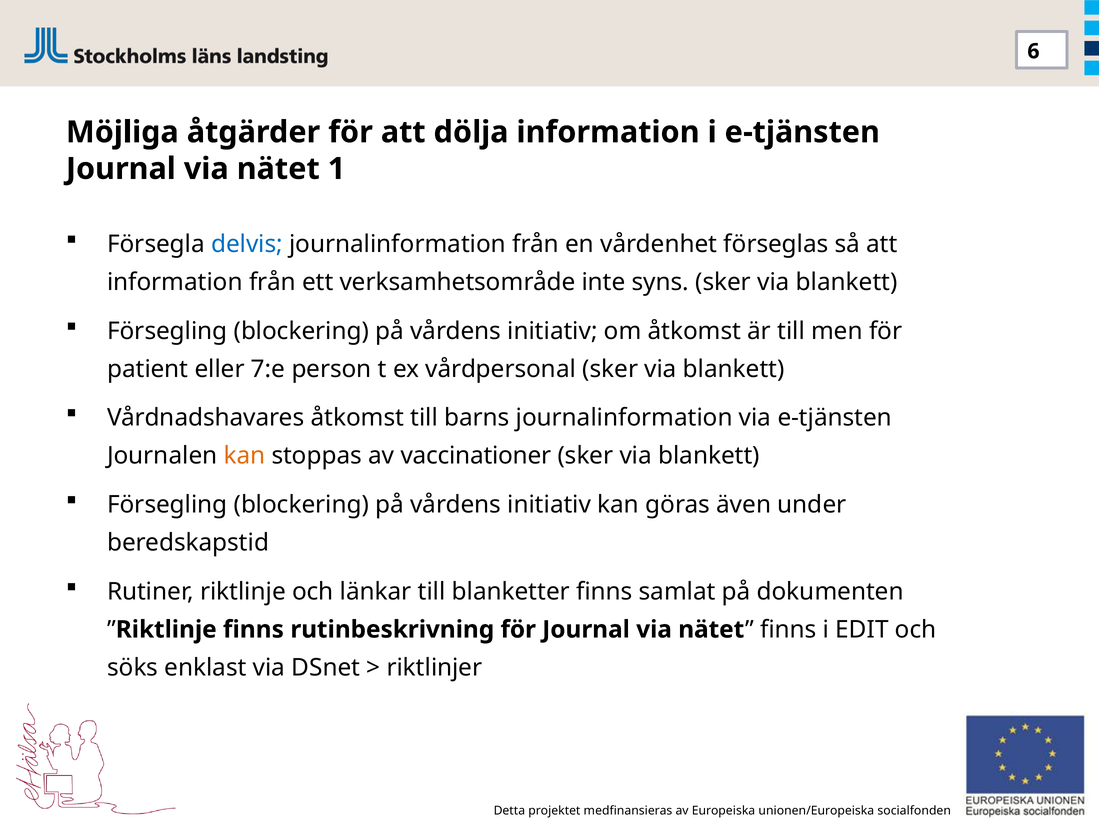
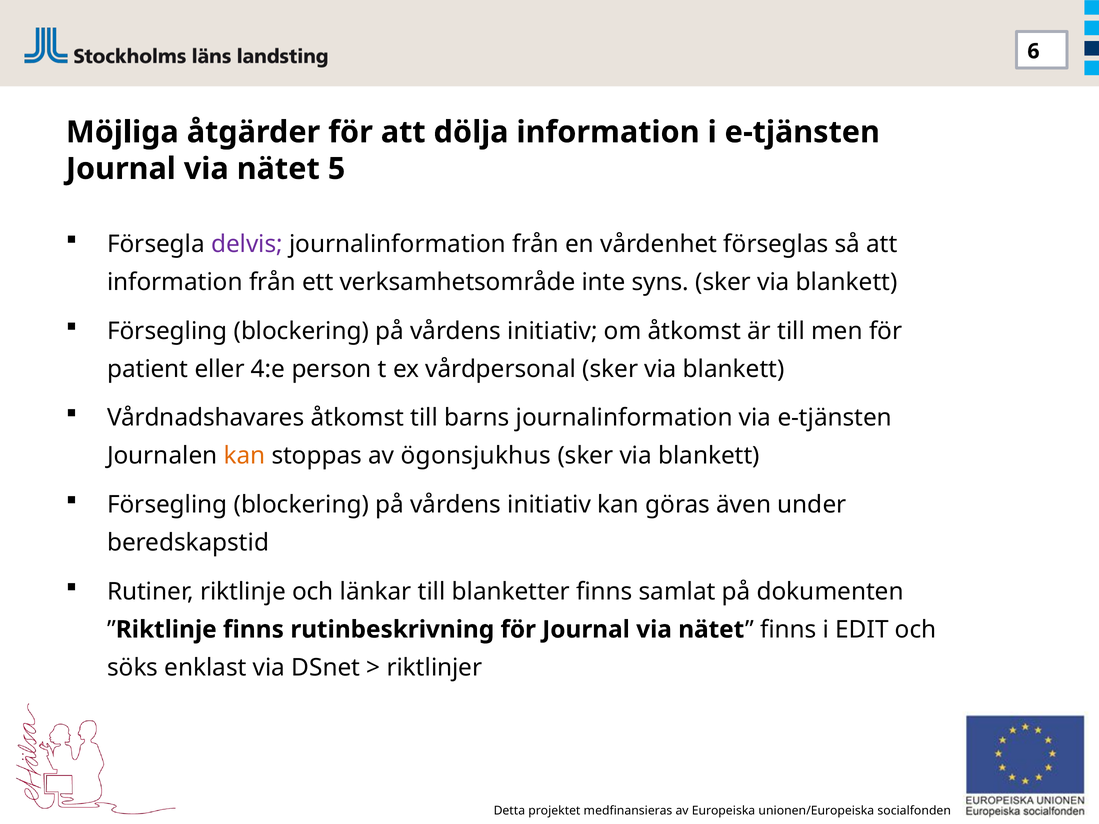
1: 1 -> 5
delvis colour: blue -> purple
7:e: 7:e -> 4:e
vaccinationer: vaccinationer -> ögonsjukhus
